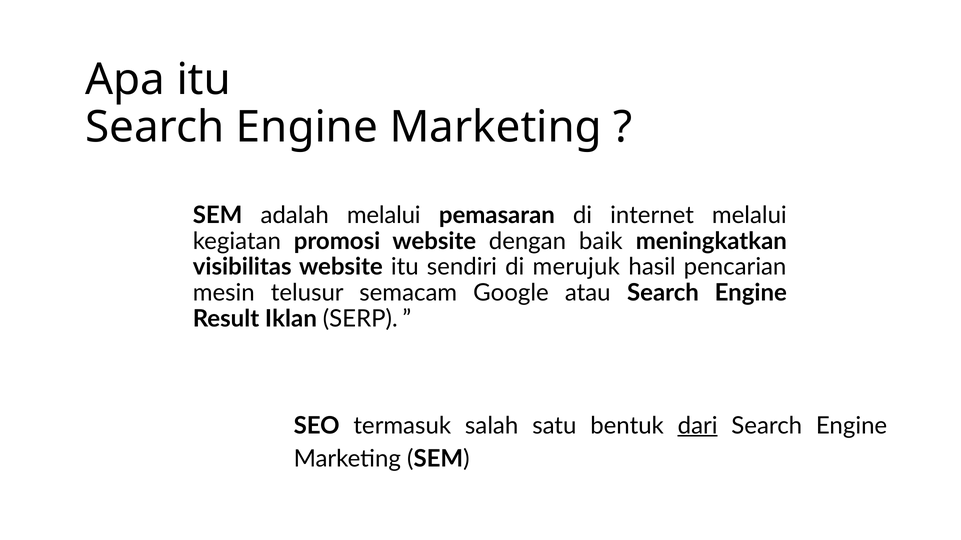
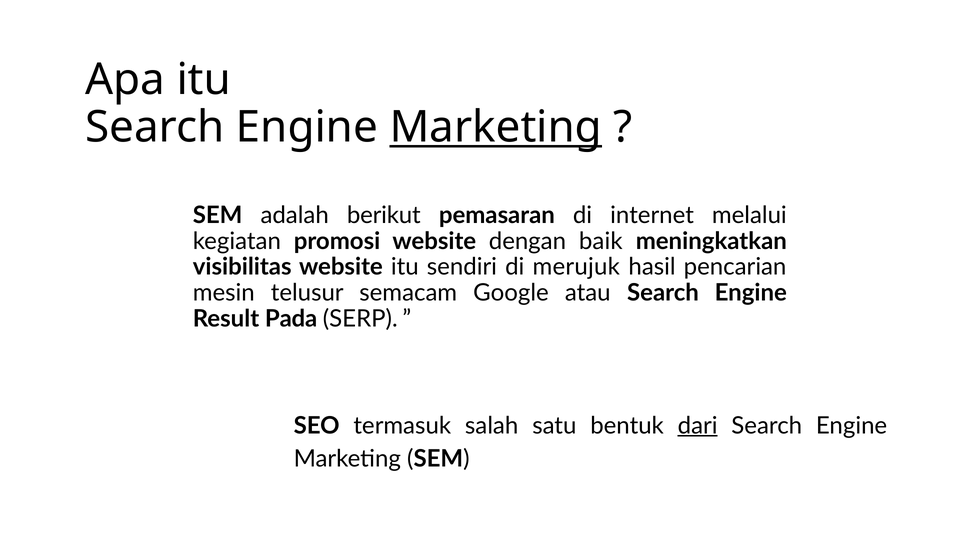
Marketing at (496, 127) underline: none -> present
adalah melalui: melalui -> berikut
Iklan: Iklan -> Pada
